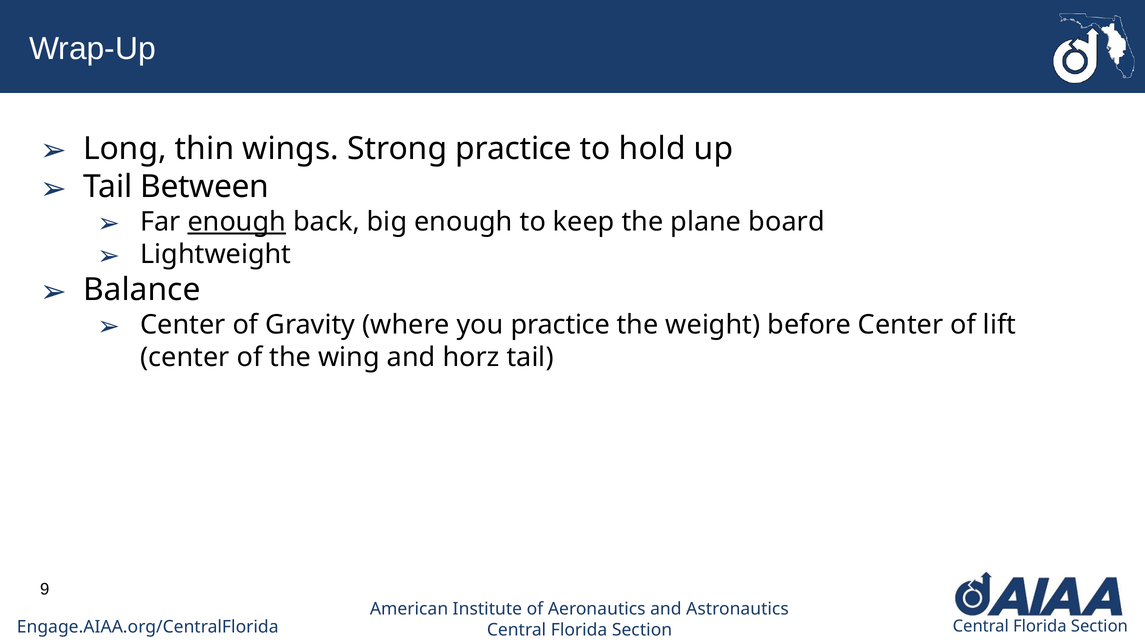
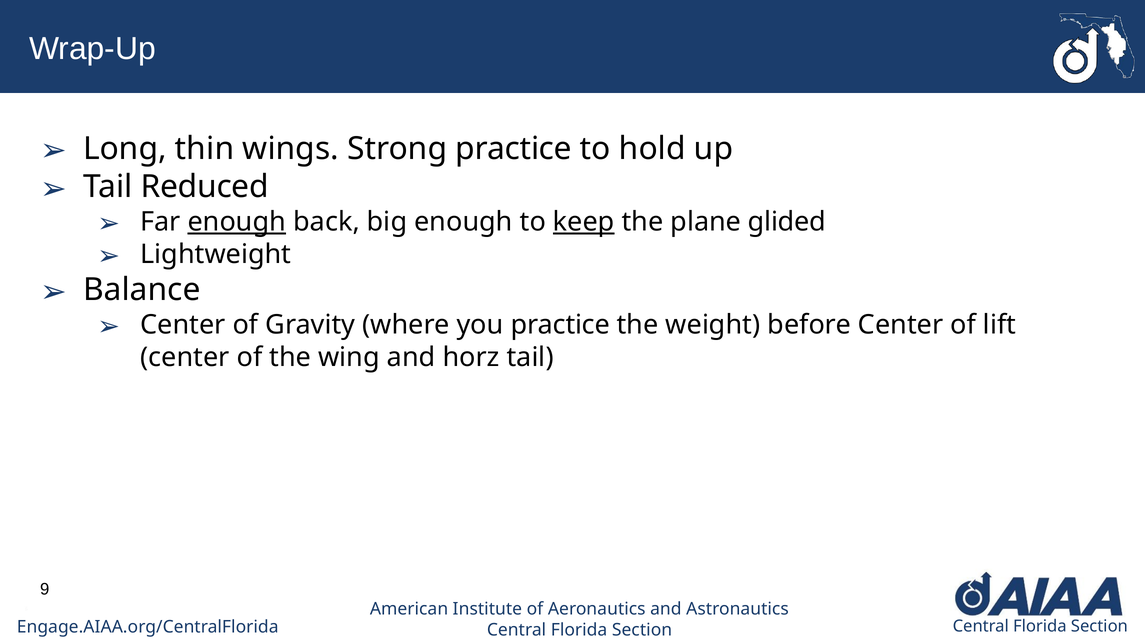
Between: Between -> Reduced
keep underline: none -> present
board: board -> glided
